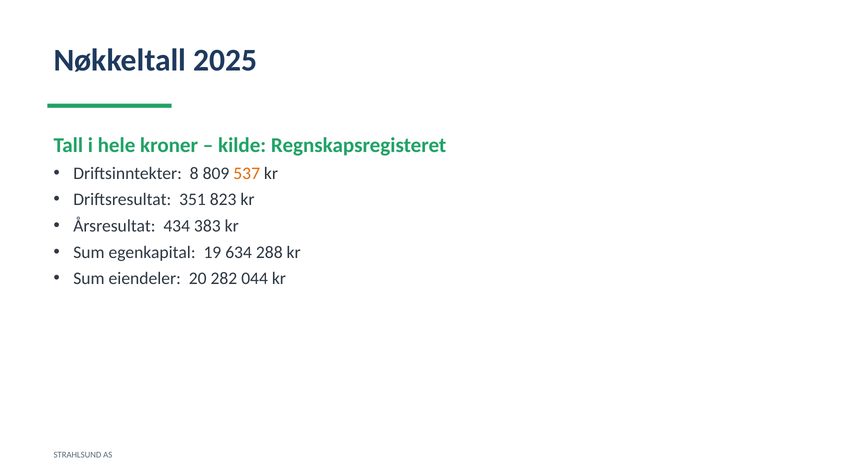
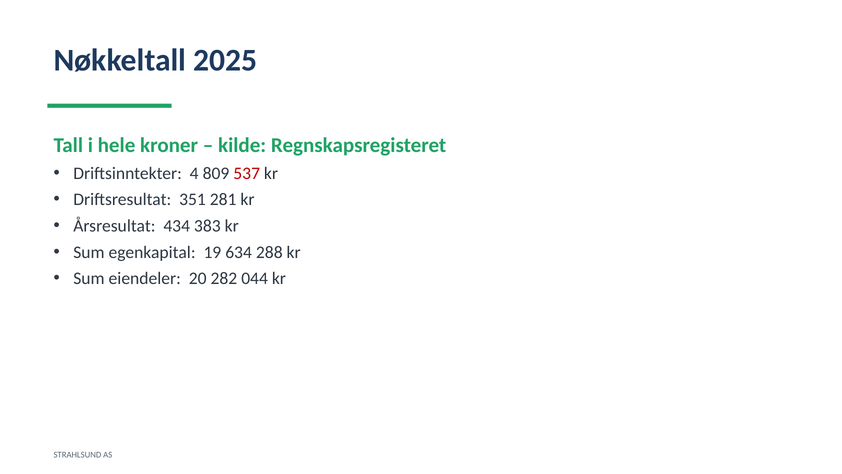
8: 8 -> 4
537 colour: orange -> red
823: 823 -> 281
